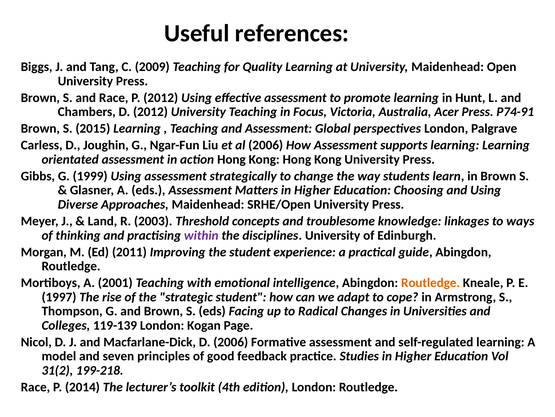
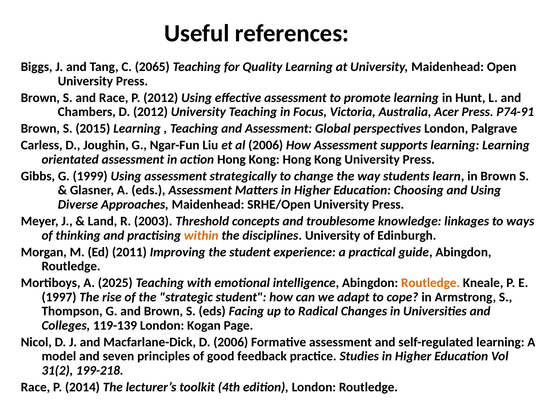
2009: 2009 -> 2065
within colour: purple -> orange
2001: 2001 -> 2025
